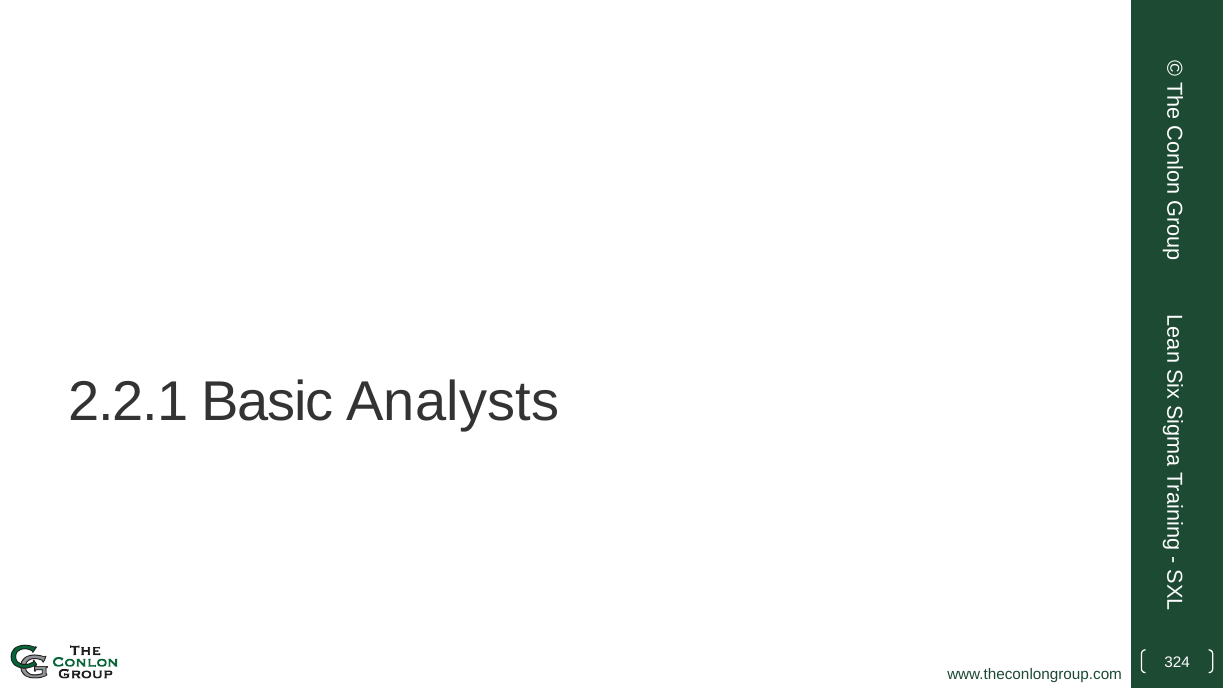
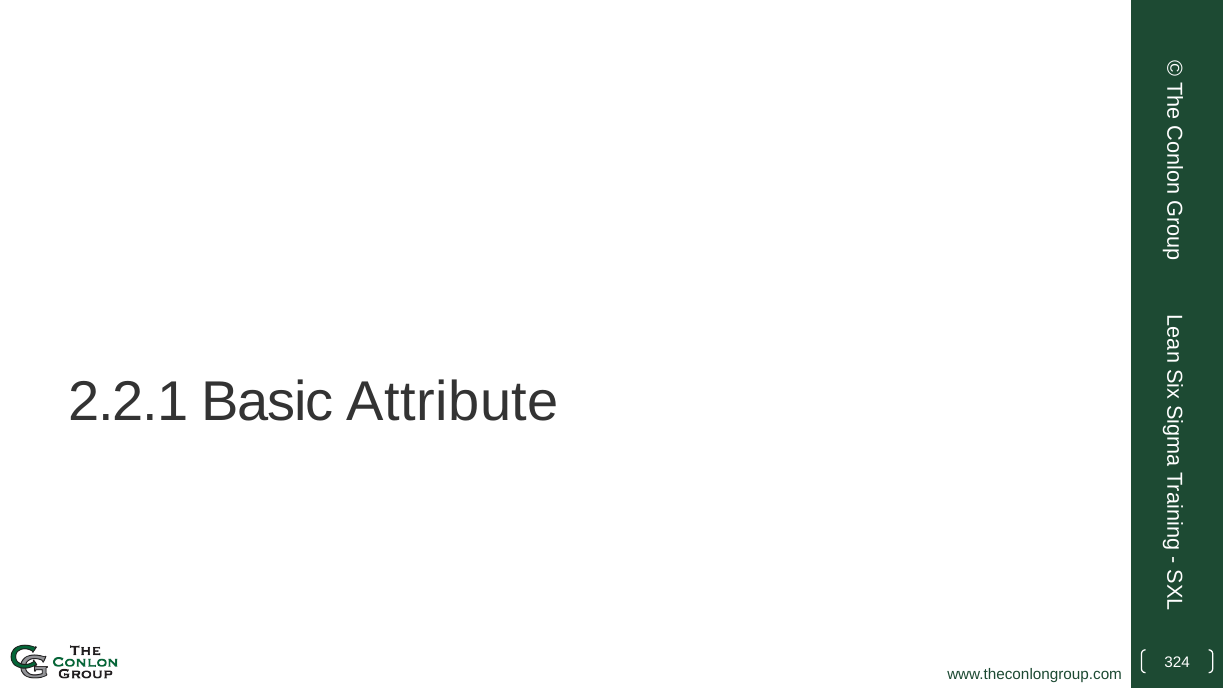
Analysts: Analysts -> Attribute
